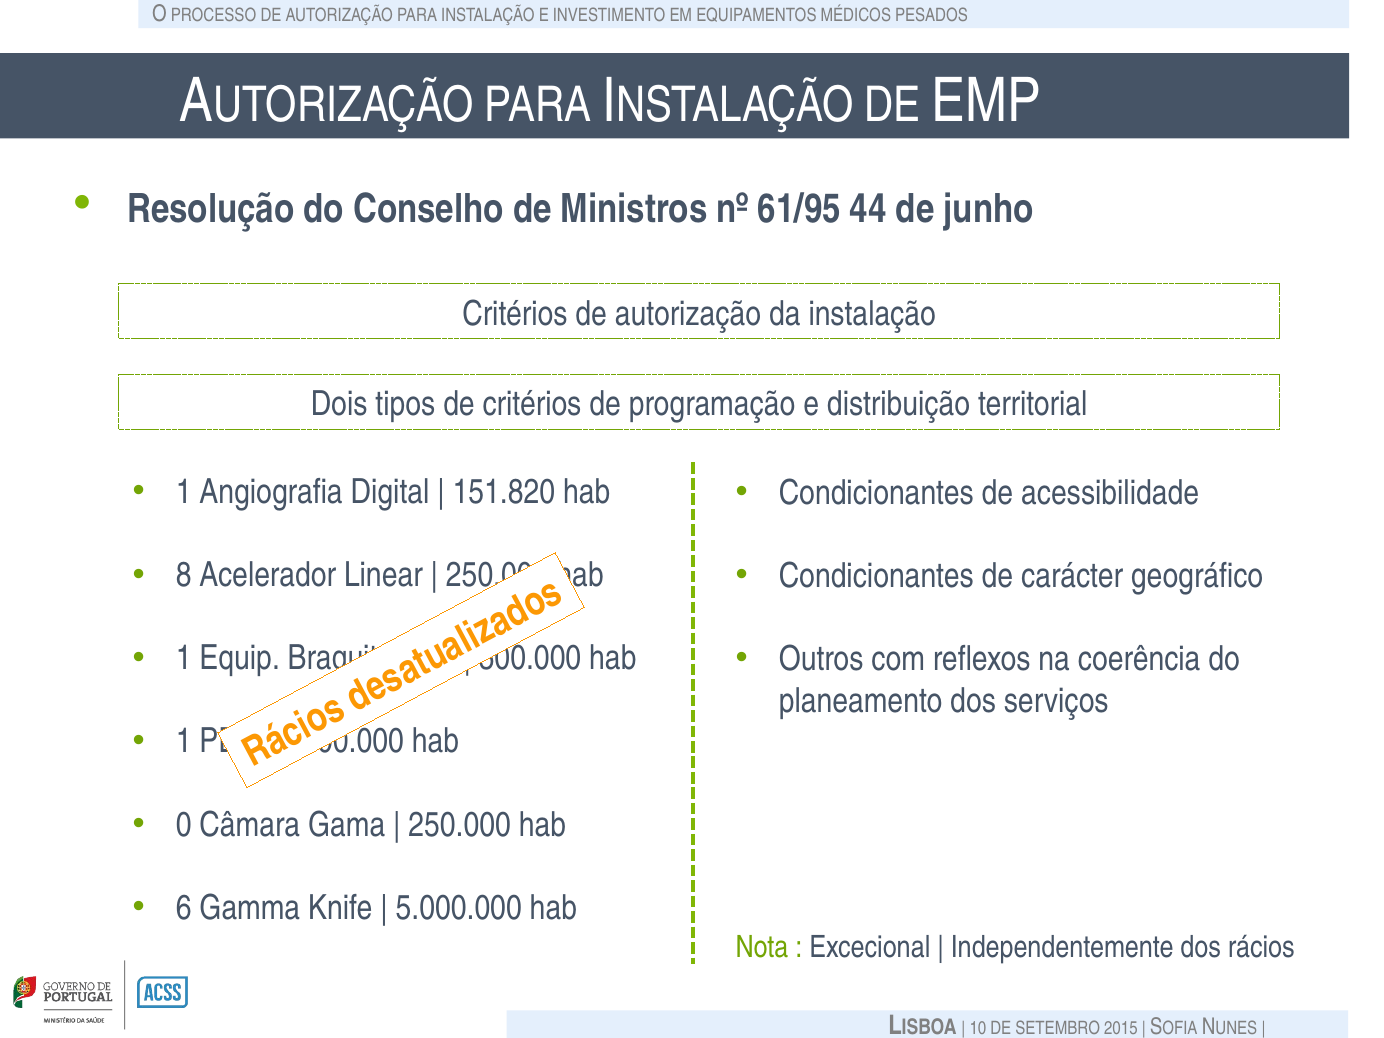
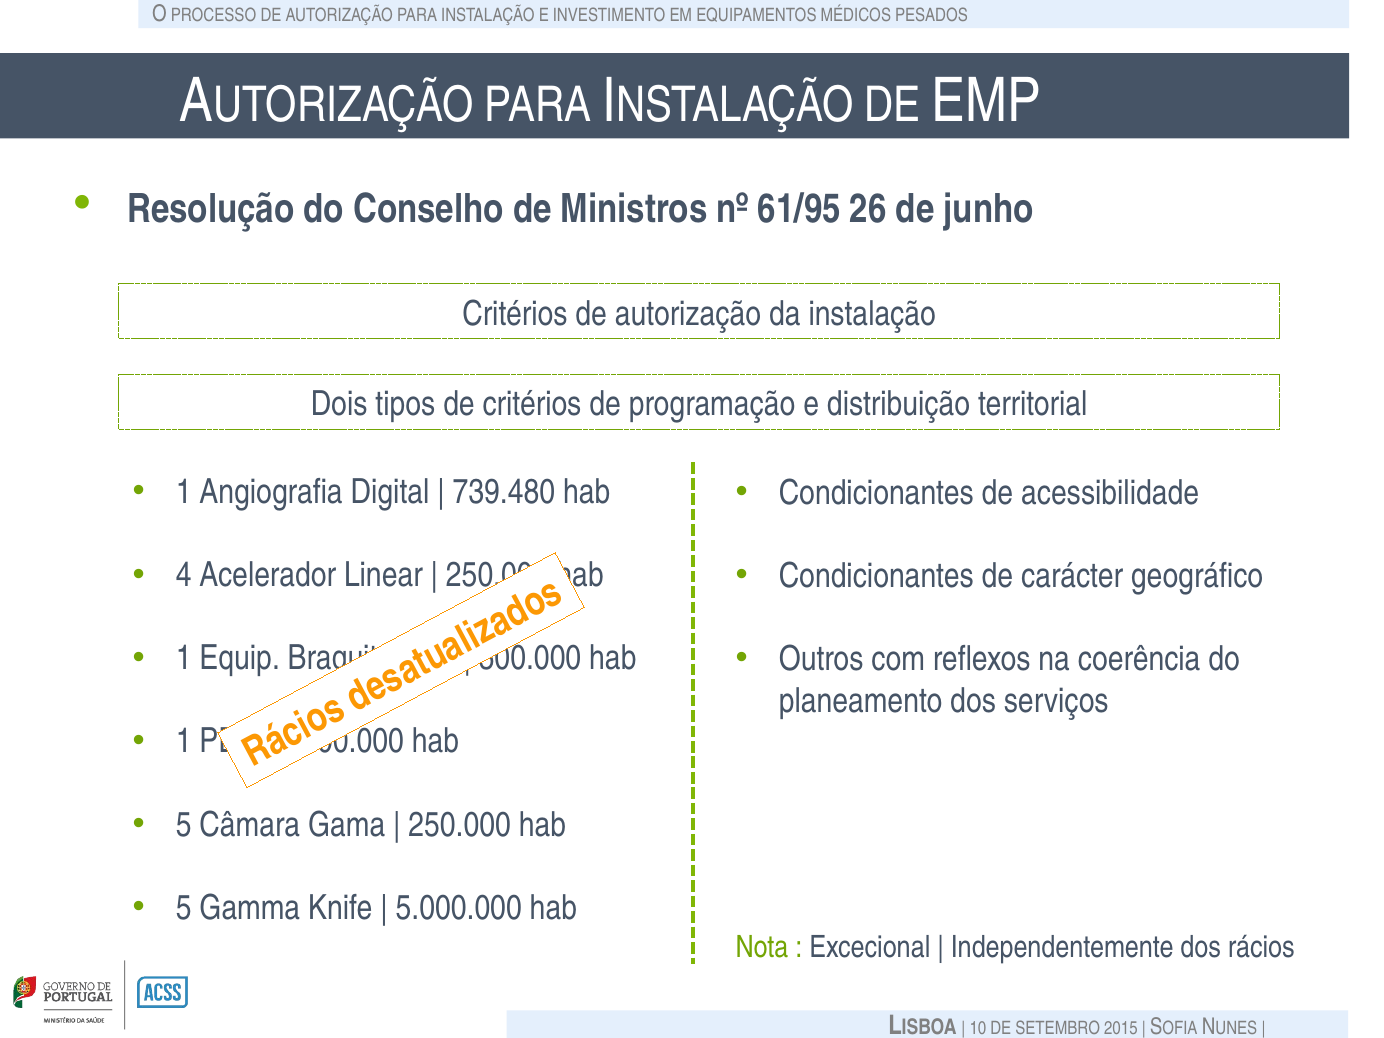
44: 44 -> 26
151.820: 151.820 -> 739.480
8: 8 -> 4
0 at (184, 825): 0 -> 5
6 at (184, 908): 6 -> 5
